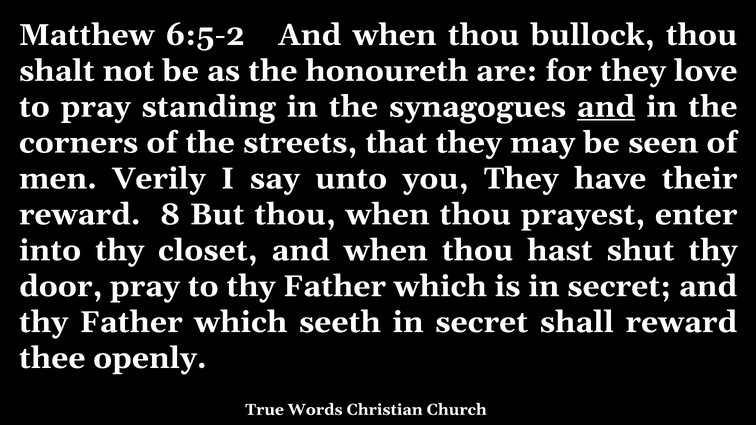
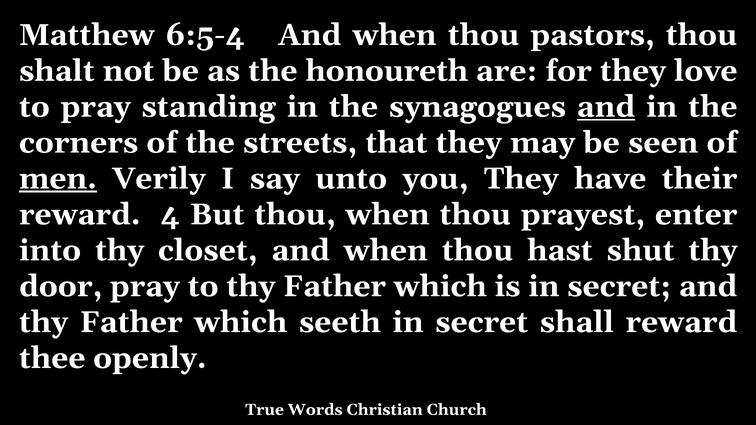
6:5-2: 6:5-2 -> 6:5-4
bullock: bullock -> pastors
men underline: none -> present
8: 8 -> 4
